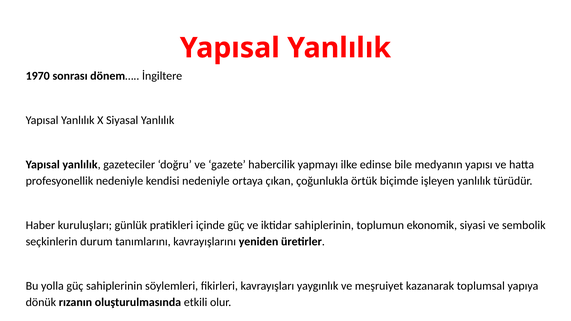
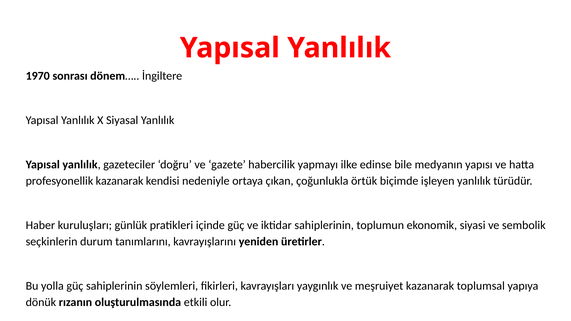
profesyonellik nedeniyle: nedeniyle -> kazanarak
